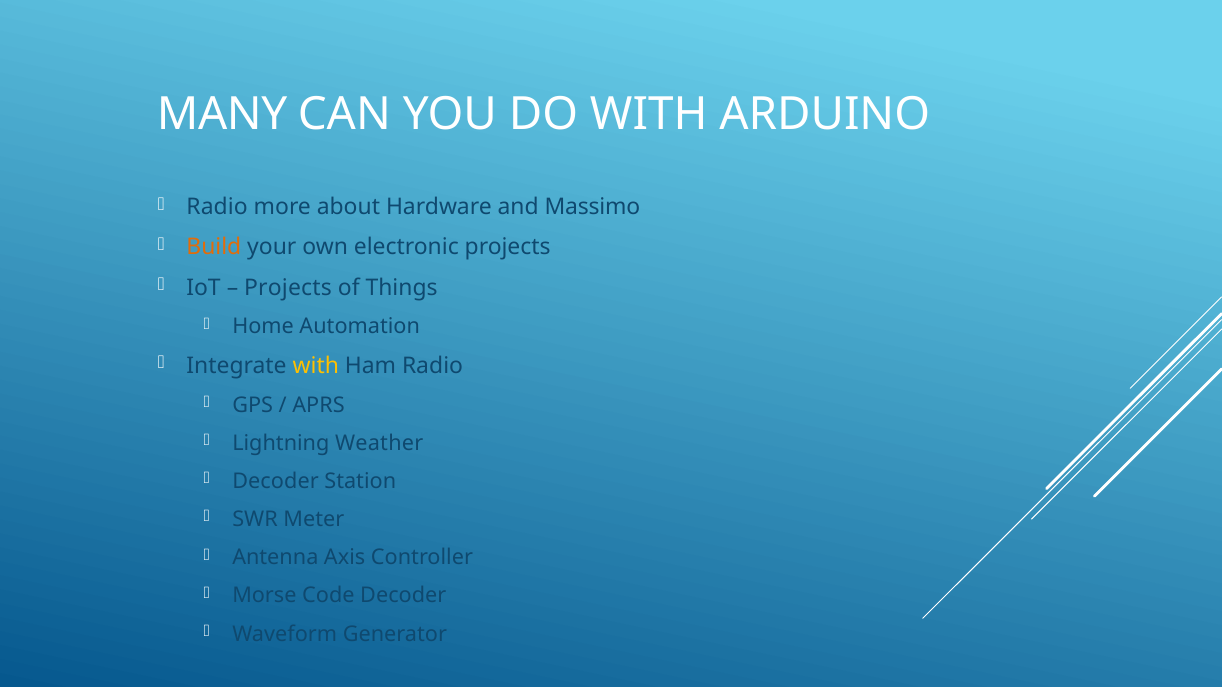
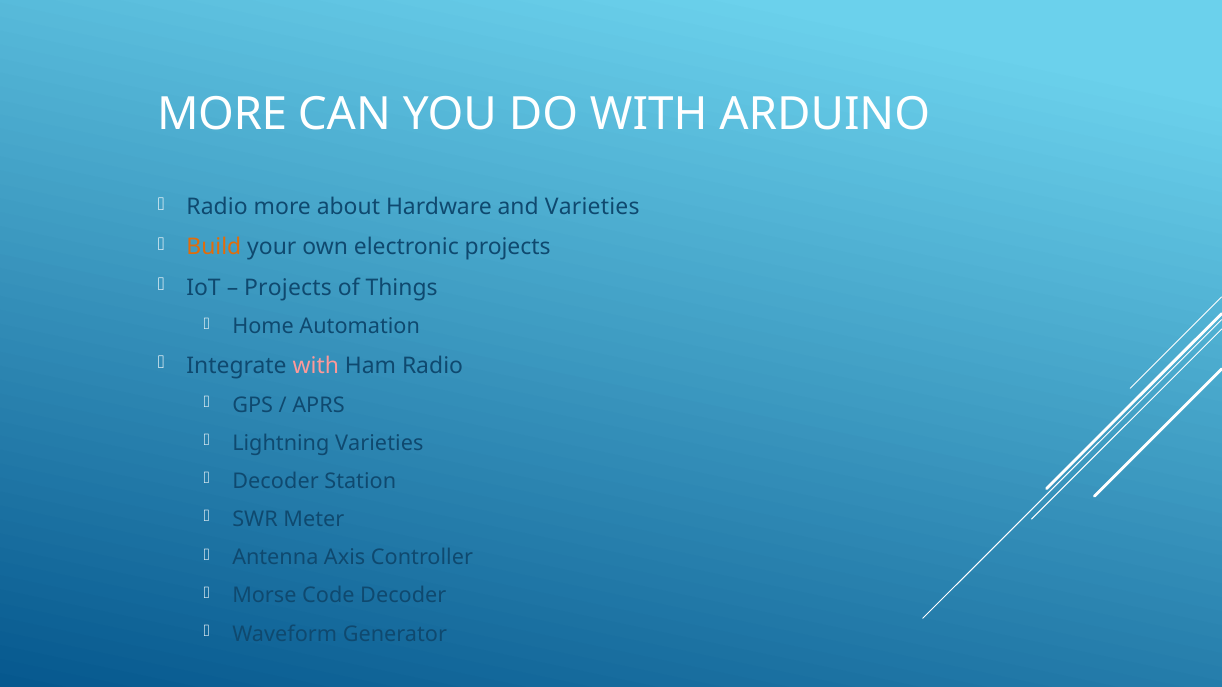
MANY at (222, 115): MANY -> MORE
and Massimo: Massimo -> Varieties
with at (316, 366) colour: yellow -> pink
Lightning Weather: Weather -> Varieties
